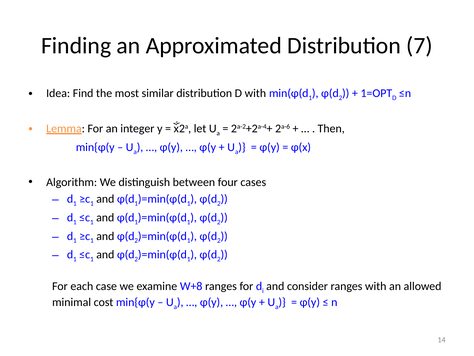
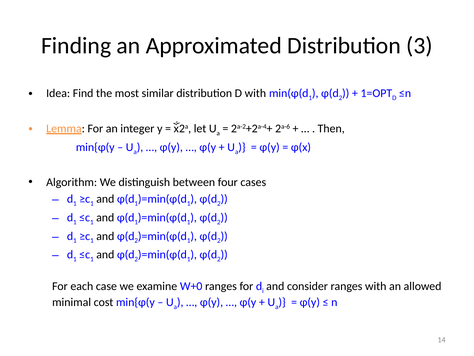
7: 7 -> 3
W+8: W+8 -> W+0
